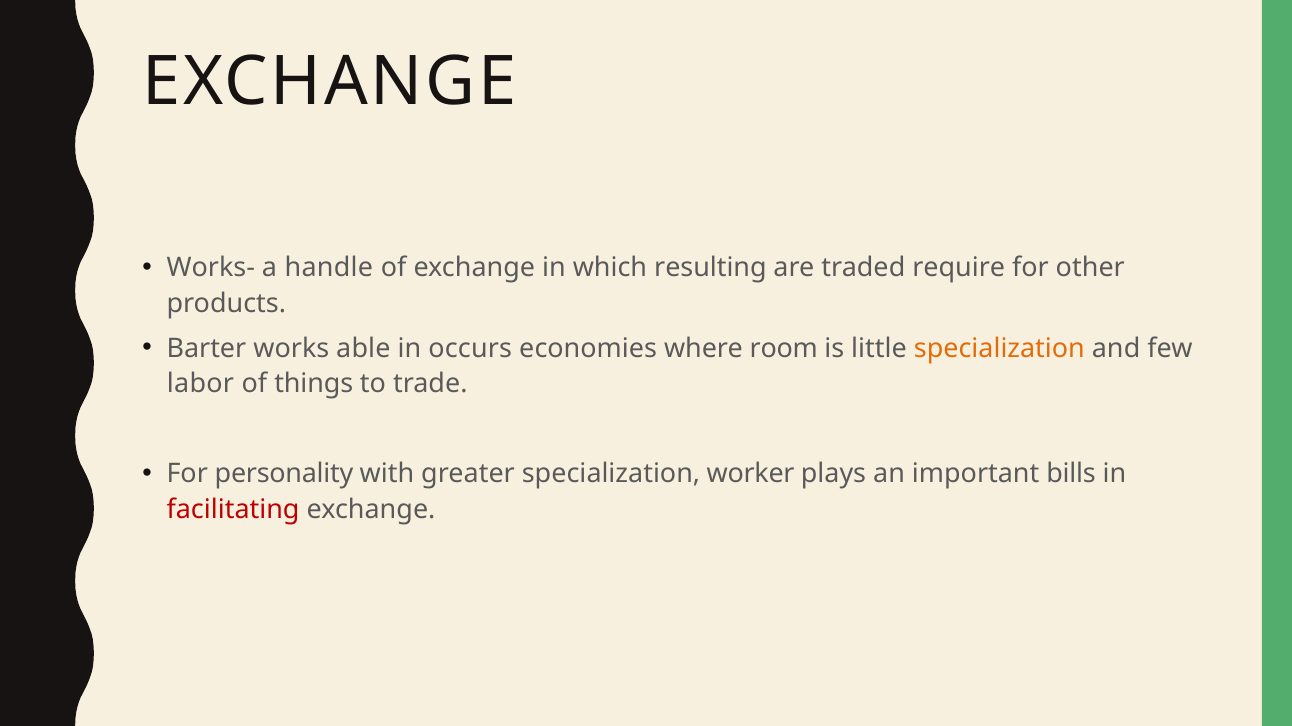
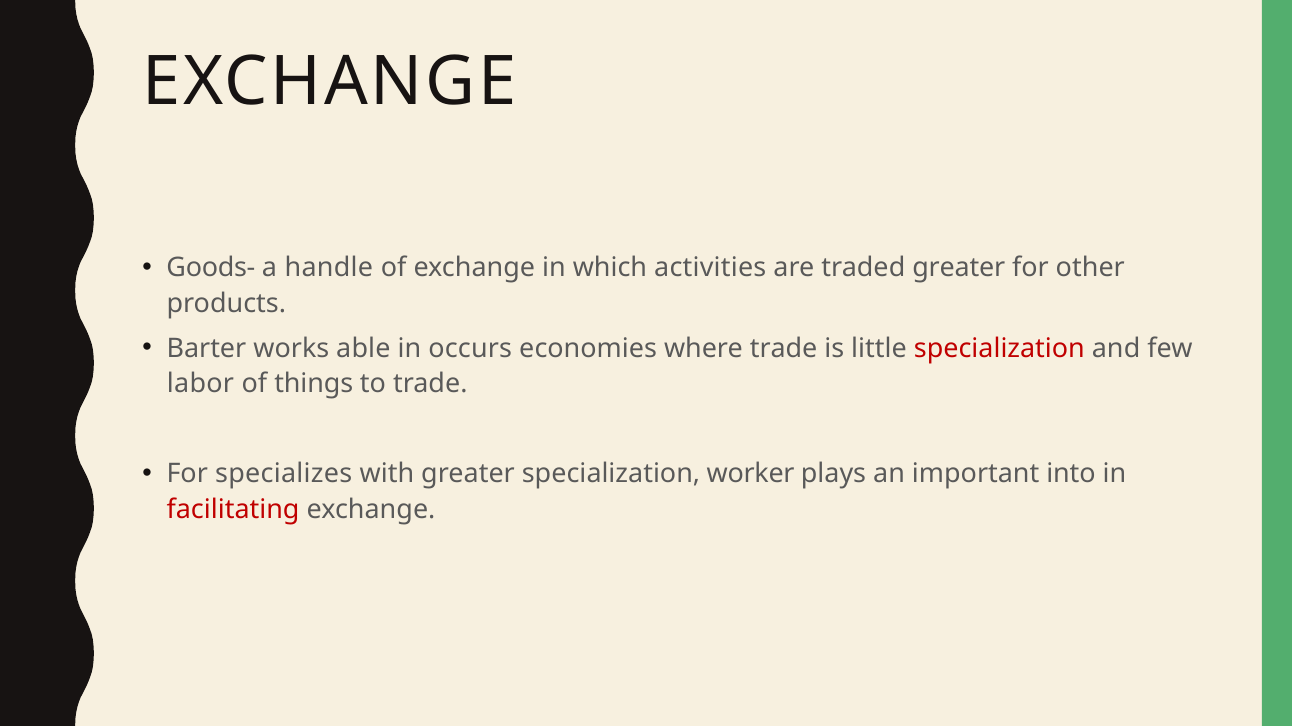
Works-: Works- -> Goods-
resulting: resulting -> activities
traded require: require -> greater
where room: room -> trade
specialization at (999, 349) colour: orange -> red
personality: personality -> specializes
bills: bills -> into
